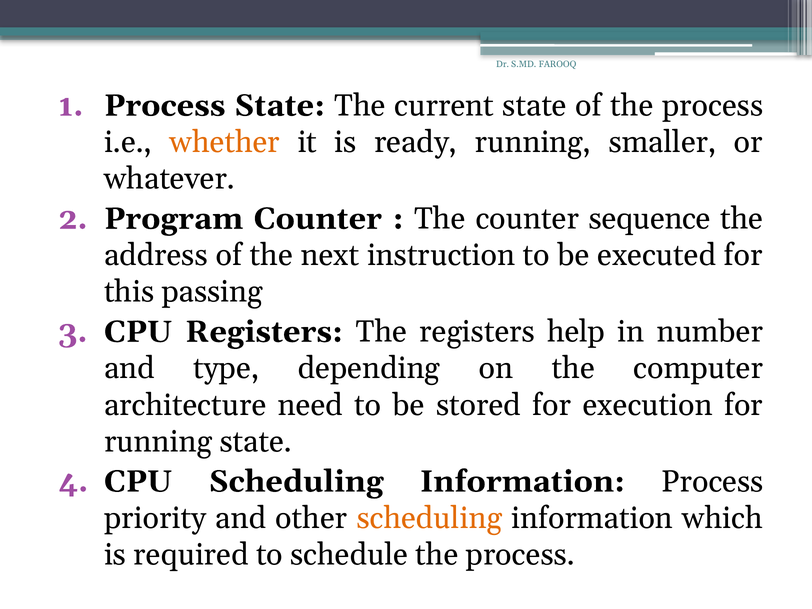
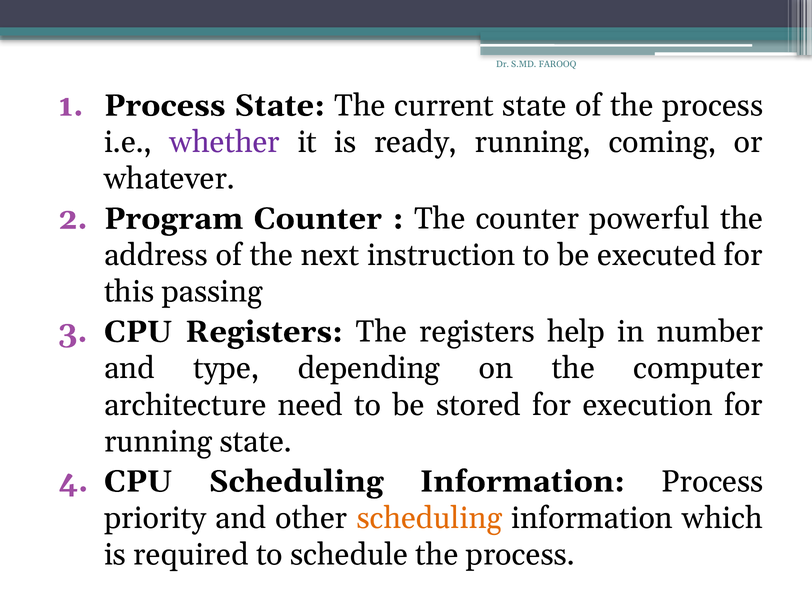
whether colour: orange -> purple
smaller: smaller -> coming
sequence: sequence -> powerful
